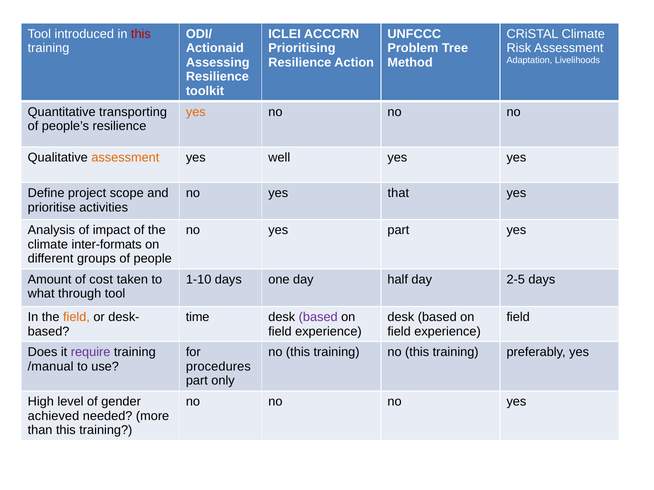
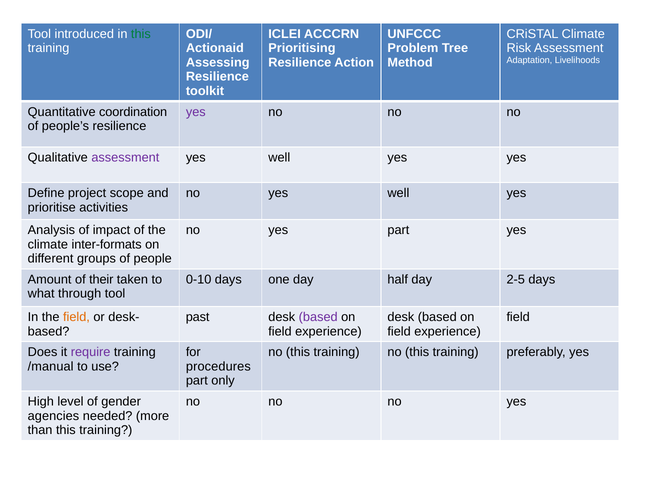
this at (141, 34) colour: red -> green
transporting: transporting -> coordination
yes at (196, 112) colour: orange -> purple
assessment at (125, 158) colour: orange -> purple
no yes that: that -> well
cost: cost -> their
1-10: 1-10 -> 0-10
time: time -> past
achieved: achieved -> agencies
